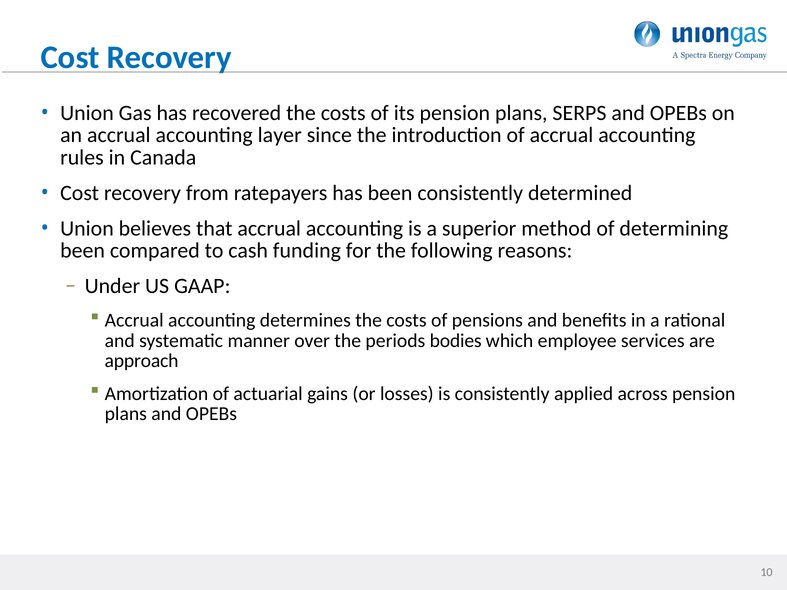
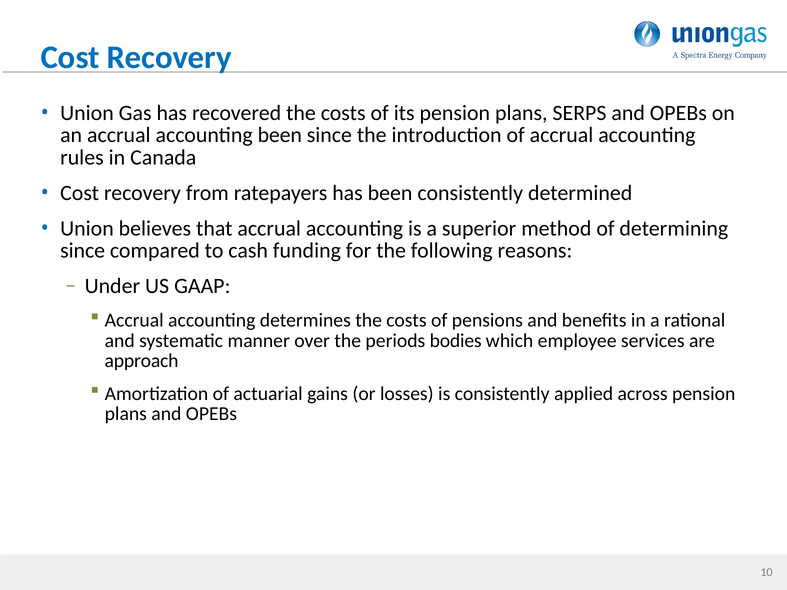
accounting layer: layer -> been
been at (83, 251): been -> since
